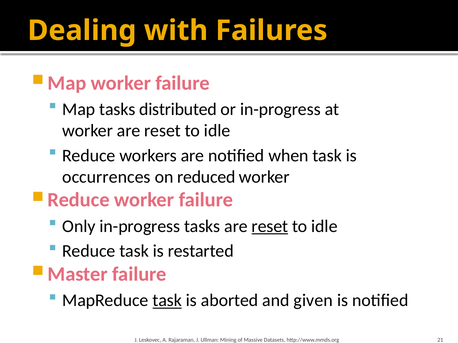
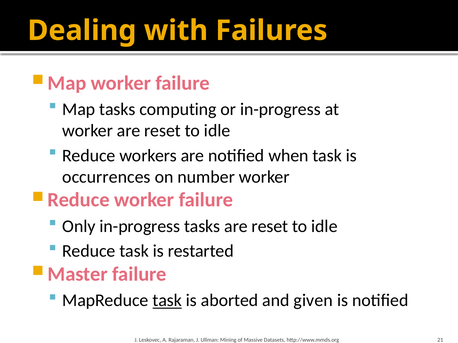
distributed: distributed -> computing
reduced: reduced -> number
reset at (270, 227) underline: present -> none
